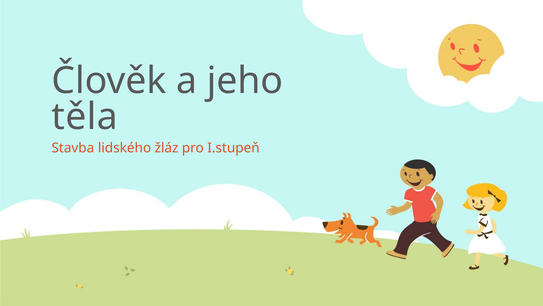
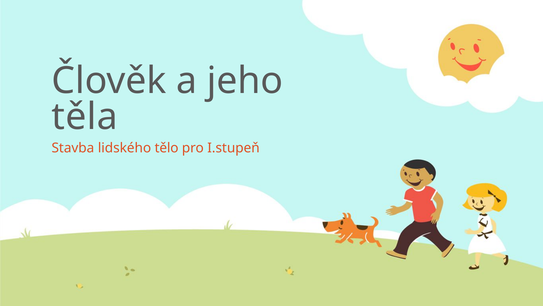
žláz: žláz -> tělo
